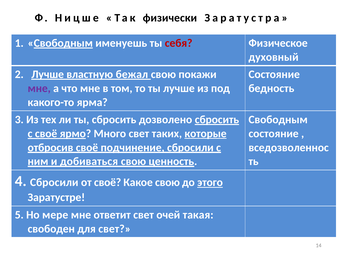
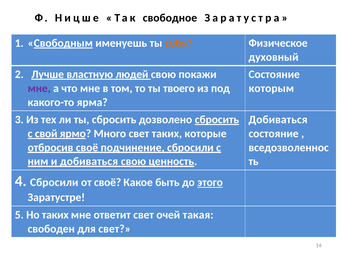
физически: физически -> свободное
себя colour: red -> orange
бежал: бежал -> людей
ты лучше: лучше -> твоего
бедность: бедность -> которым
Свободным at (278, 119): Свободным -> Добиваться
с своё: своё -> свой
которые underline: present -> none
Какое свою: свою -> быть
Но мере: мере -> таких
